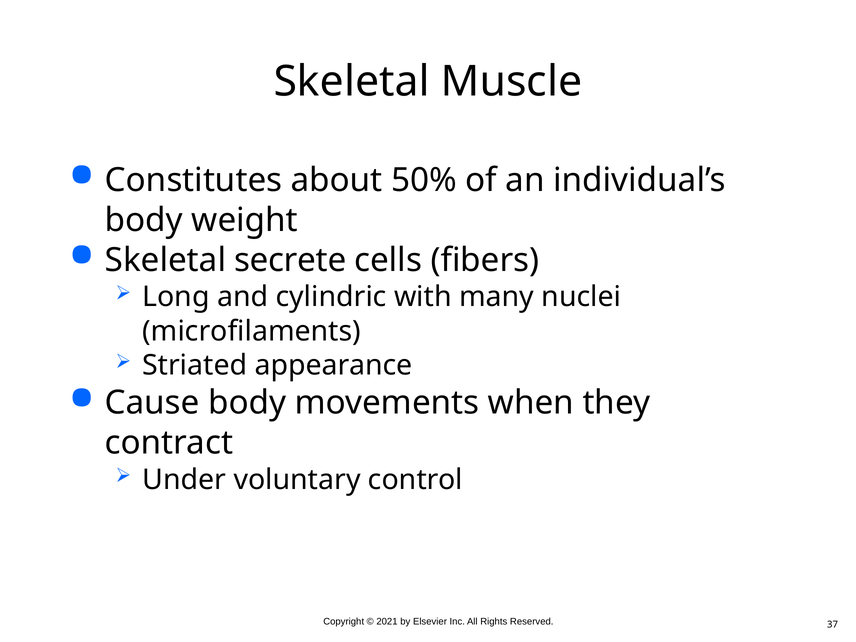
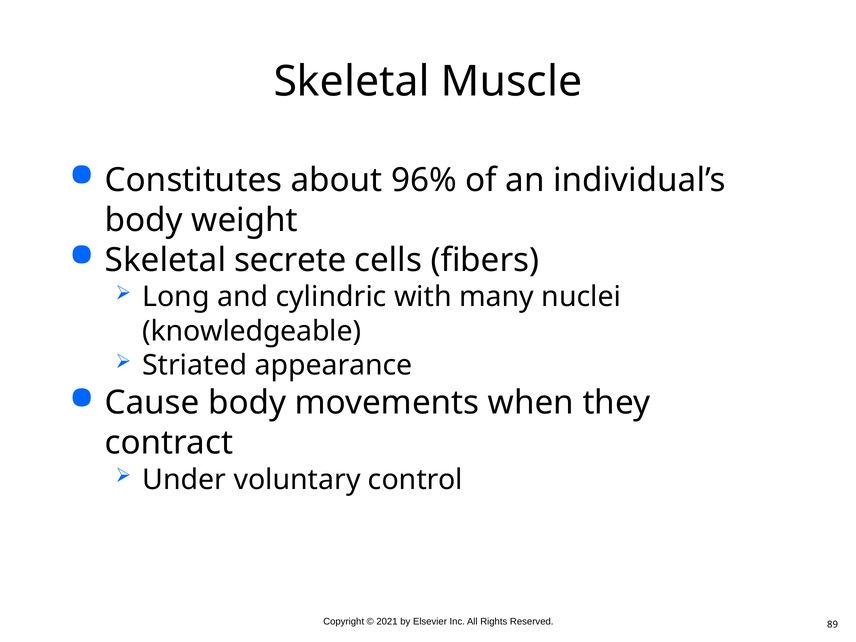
50%: 50% -> 96%
microfilaments: microfilaments -> knowledgeable
37: 37 -> 89
